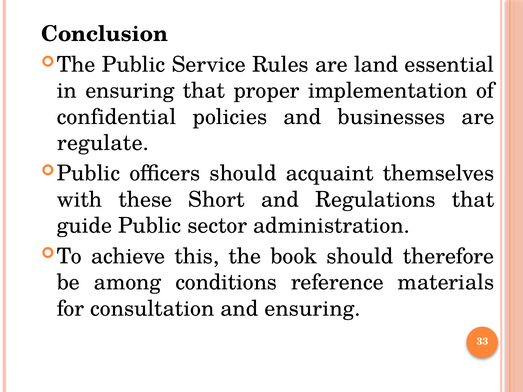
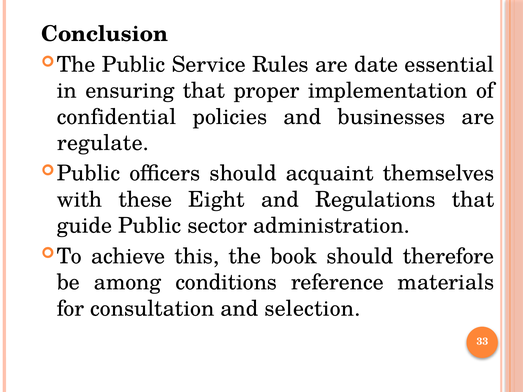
land: land -> date
Short: Short -> Eight
and ensuring: ensuring -> selection
